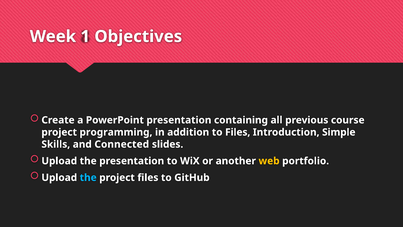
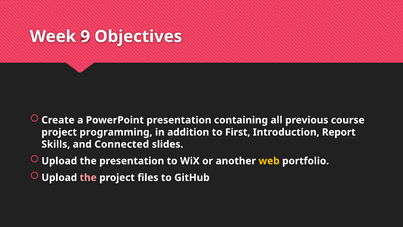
1: 1 -> 9
to Files: Files -> First
Simple: Simple -> Report
the at (88, 177) colour: light blue -> pink
